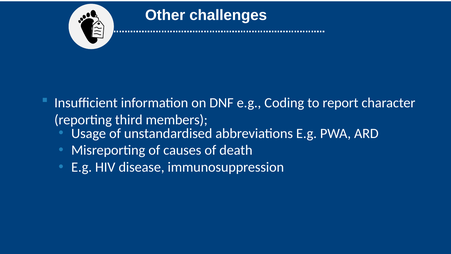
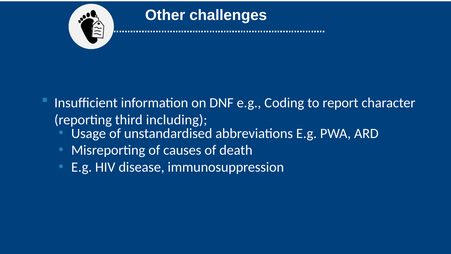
members: members -> including
